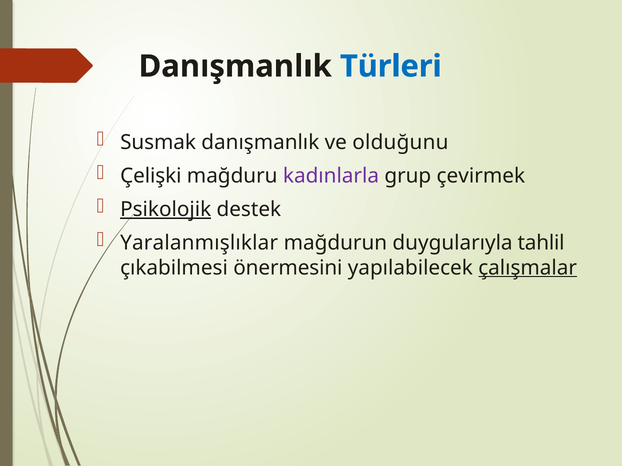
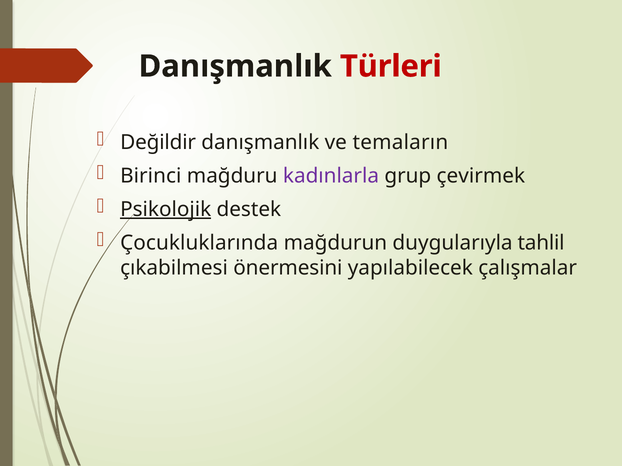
Türleri colour: blue -> red
Susmak: Susmak -> Değildir
olduğunu: olduğunu -> temaların
Çelişki: Çelişki -> Birinci
Yaralanmışlıklar: Yaralanmışlıklar -> Çocukluklarında
çalışmalar underline: present -> none
